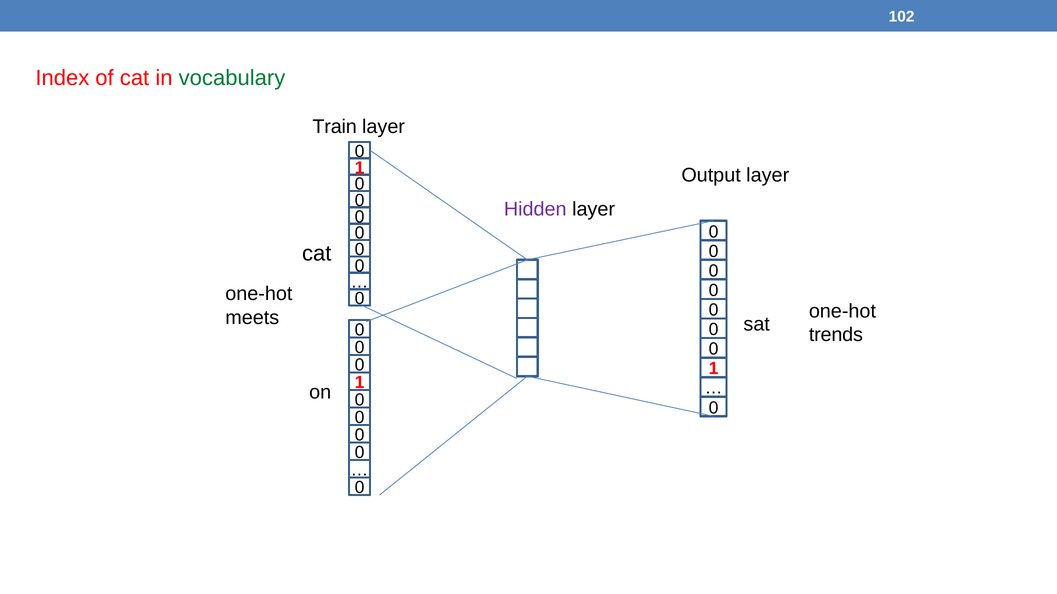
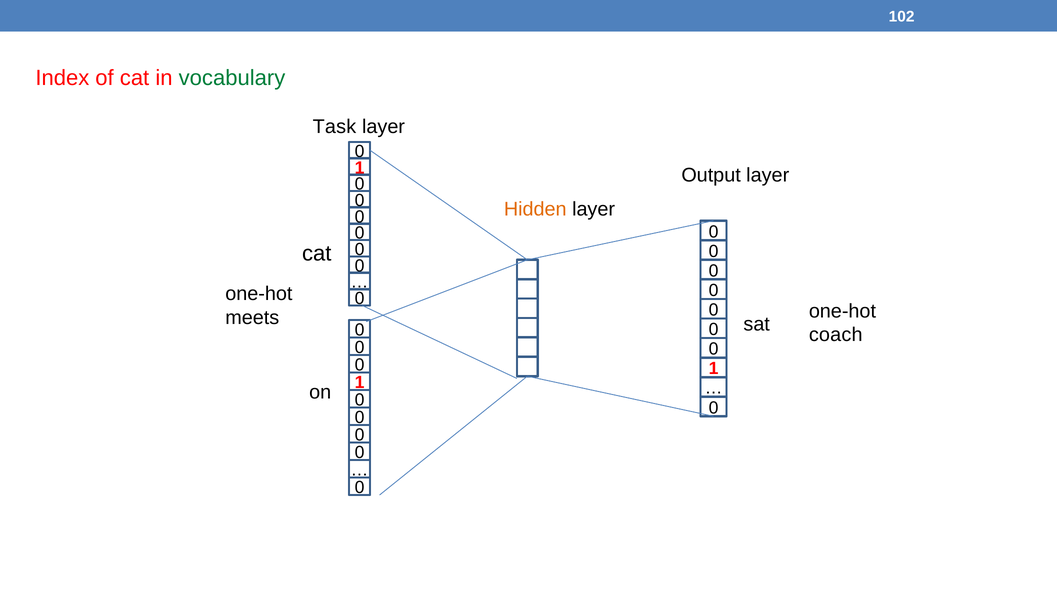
Train: Train -> Task
Hidden colour: purple -> orange
trends: trends -> coach
